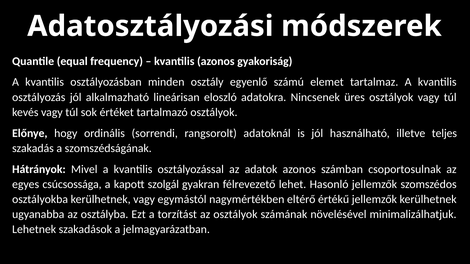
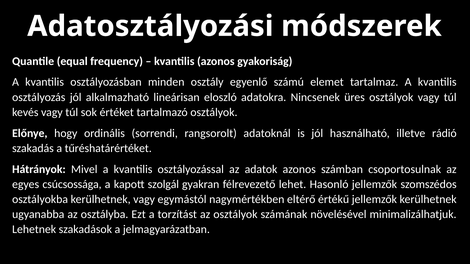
teljes: teljes -> rádió
szomszédságának: szomszédságának -> tűréshatárértéket
